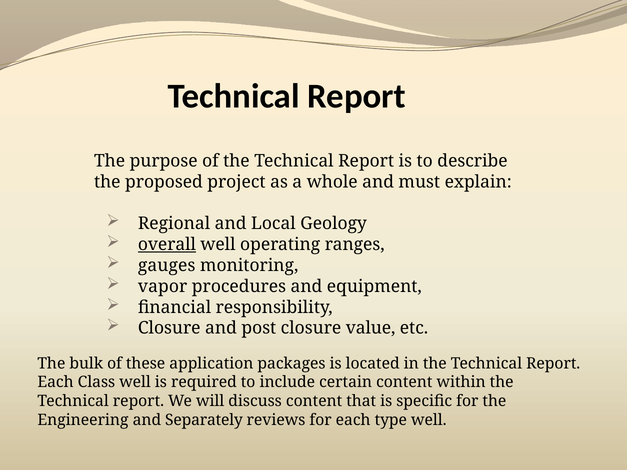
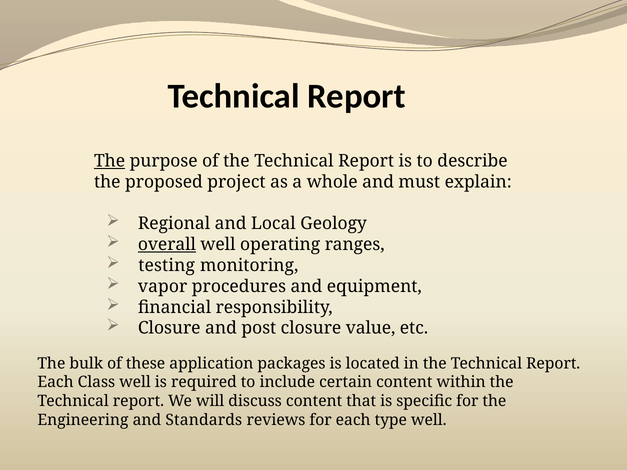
The at (110, 161) underline: none -> present
gauges: gauges -> testing
Separately: Separately -> Standards
